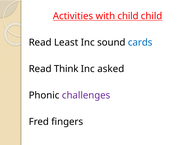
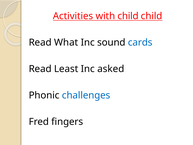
Least: Least -> What
Think: Think -> Least
challenges colour: purple -> blue
